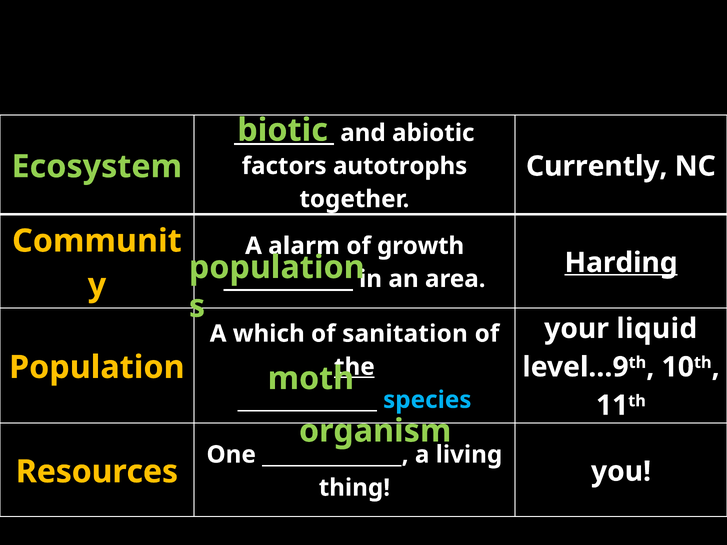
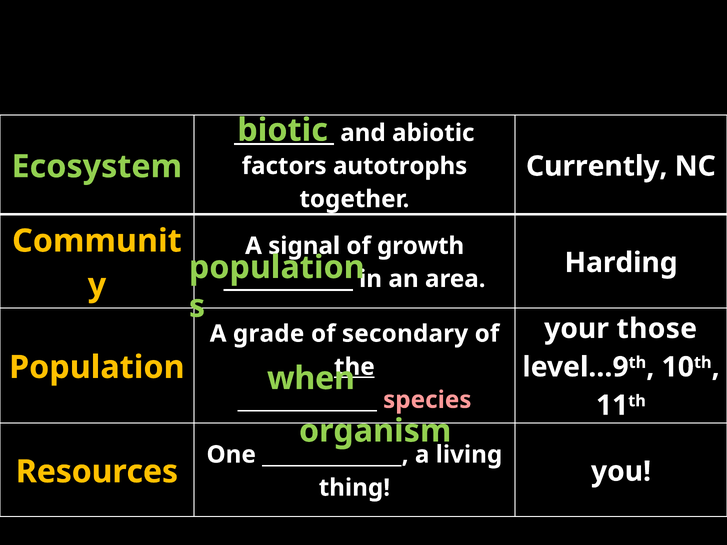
alarm: alarm -> signal
Harding underline: present -> none
liquid: liquid -> those
which: which -> grade
sanitation: sanitation -> secondary
moth: moth -> when
species colour: light blue -> pink
